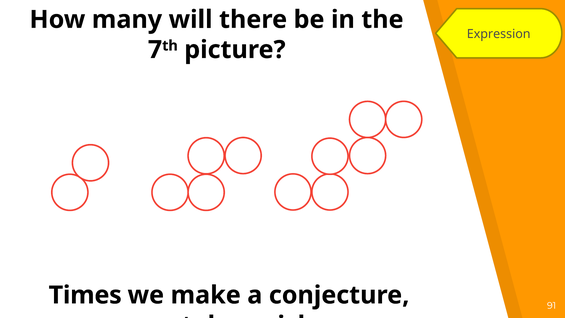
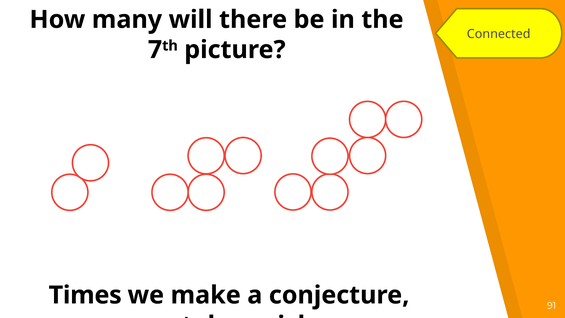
Expression: Expression -> Connected
